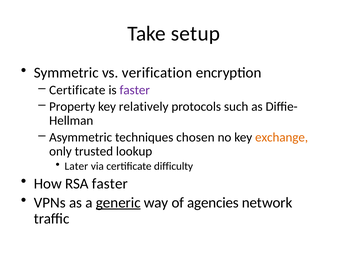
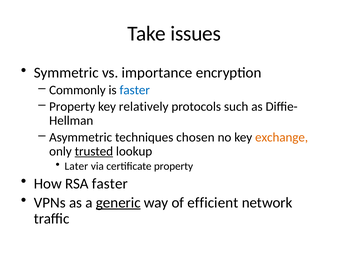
setup: setup -> issues
verification: verification -> importance
Certificate at (77, 90): Certificate -> Commonly
faster at (135, 90) colour: purple -> blue
trusted underline: none -> present
certificate difficulty: difficulty -> property
agencies: agencies -> efficient
